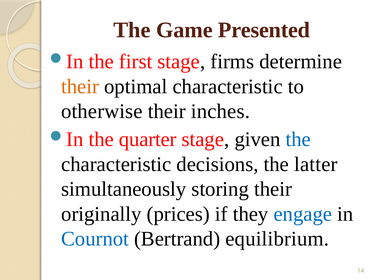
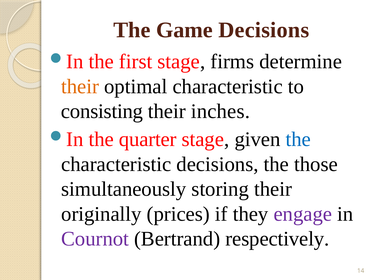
Game Presented: Presented -> Decisions
otherwise: otherwise -> consisting
latter: latter -> those
engage colour: blue -> purple
Cournot colour: blue -> purple
equilibrium: equilibrium -> respectively
